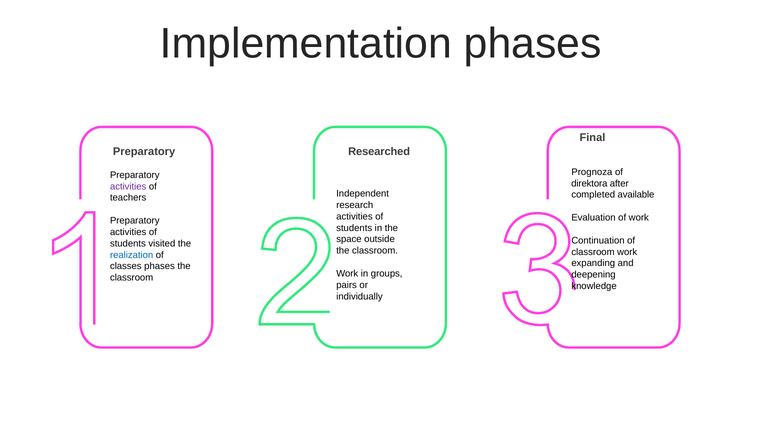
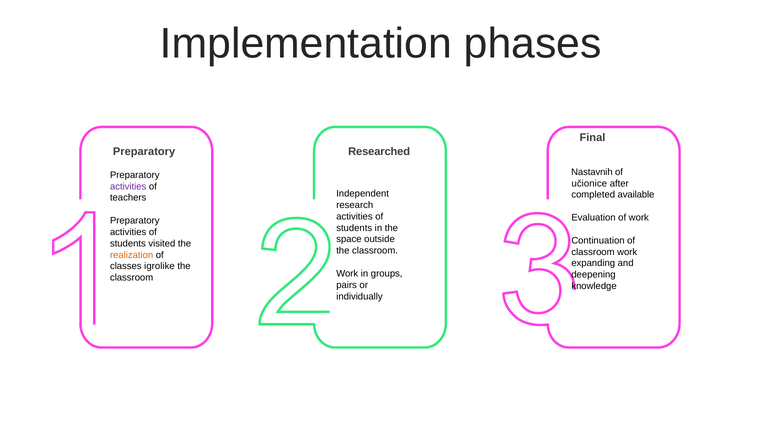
Prognoza: Prognoza -> Nastavnih
direktora: direktora -> učionice
realization colour: blue -> orange
classes phases: phases -> igrolike
